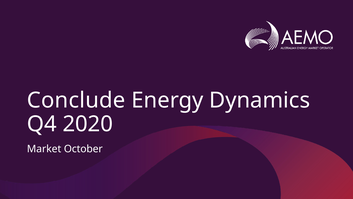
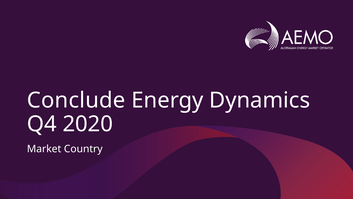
October: October -> Country
